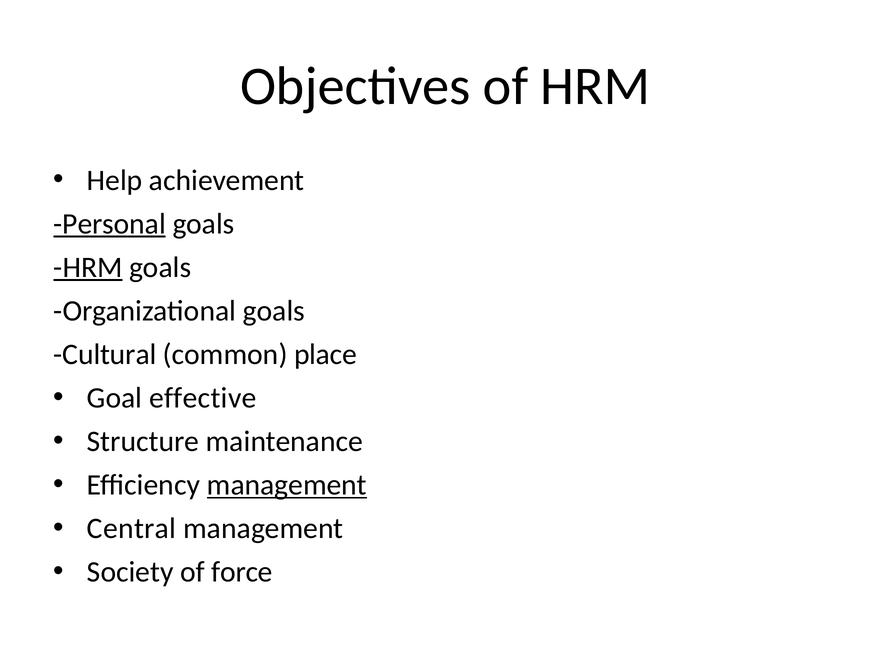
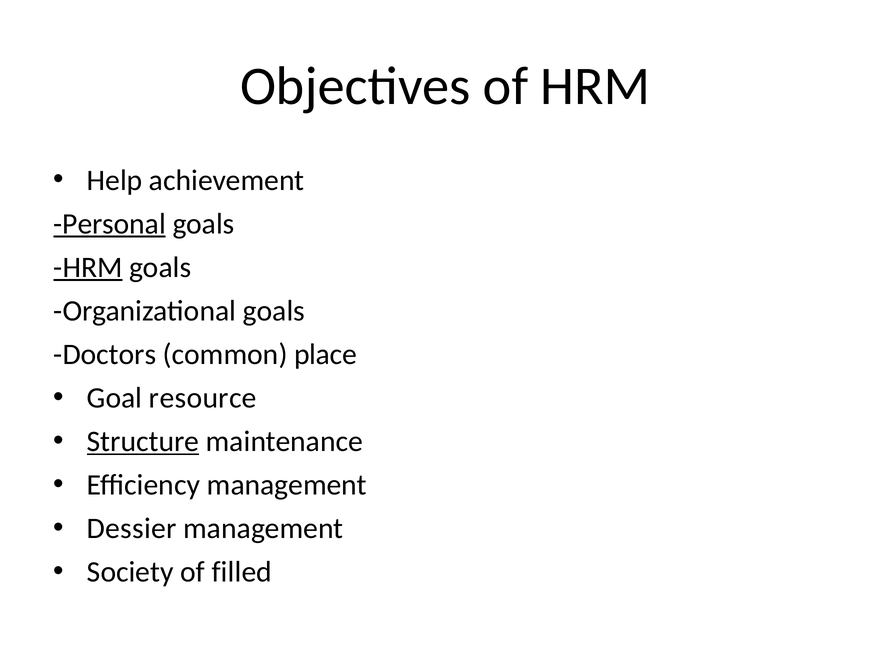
Cultural: Cultural -> Doctors
effective: effective -> resource
Structure underline: none -> present
management at (287, 485) underline: present -> none
Central: Central -> Dessier
force: force -> filled
